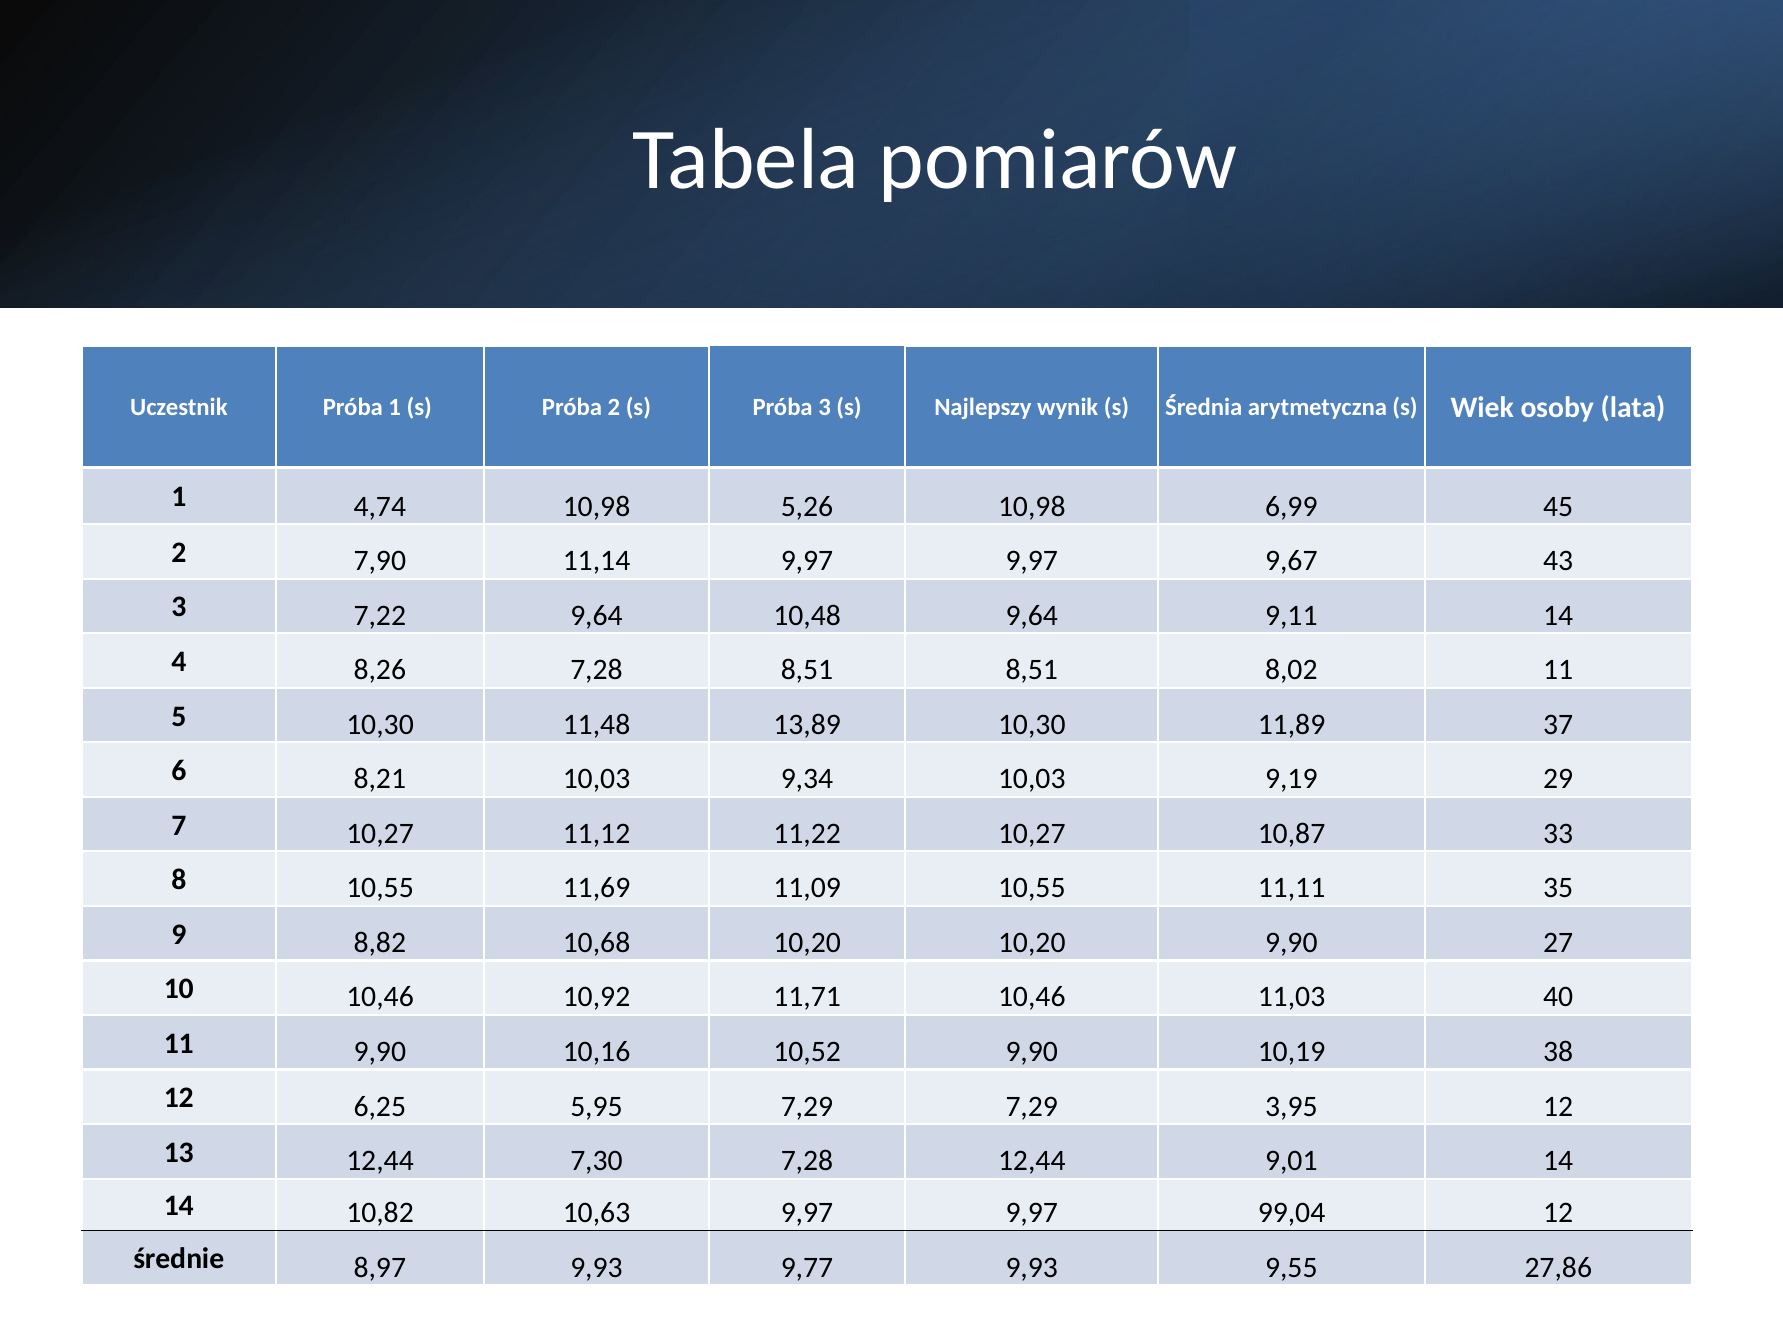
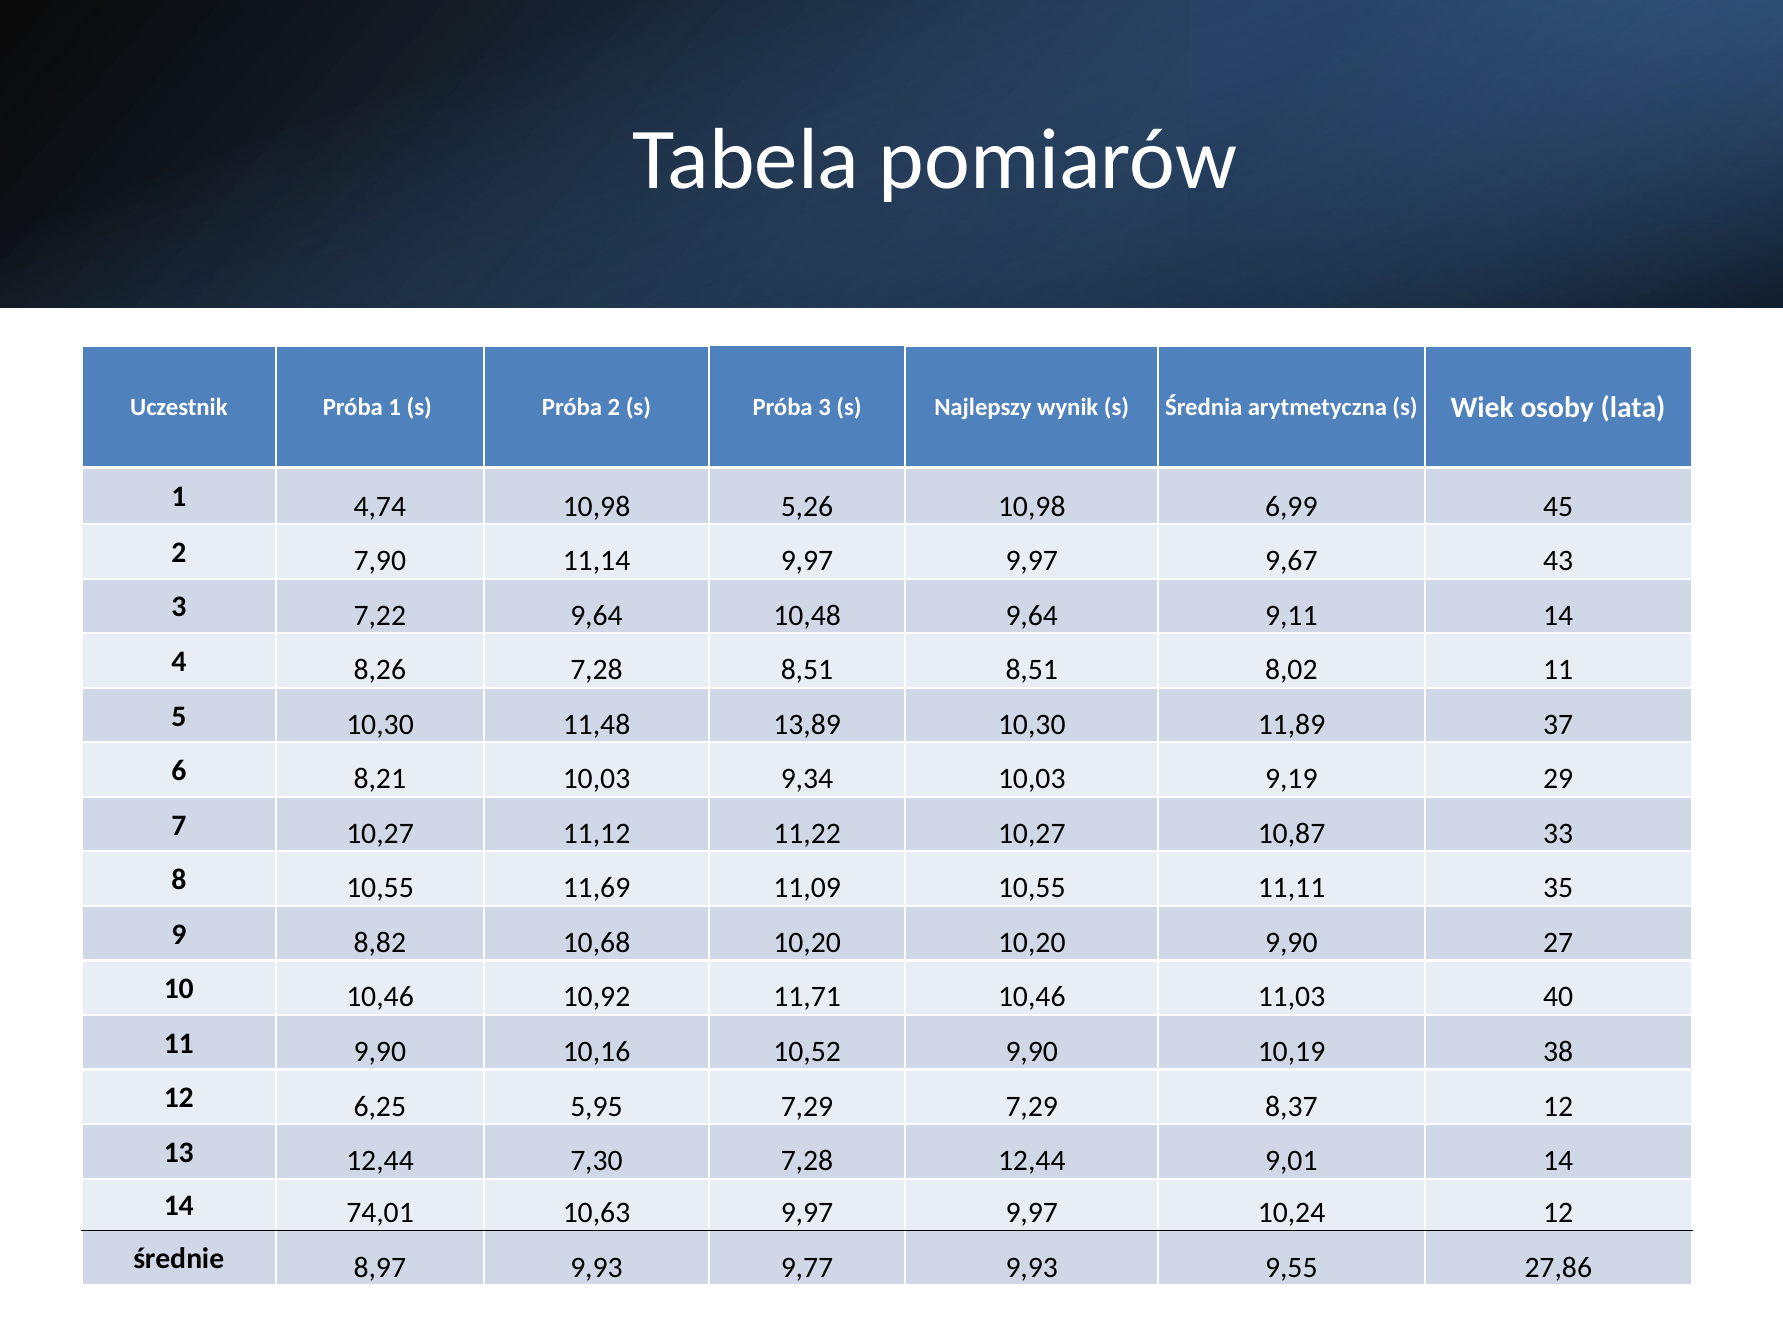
3,95: 3,95 -> 8,37
10,82: 10,82 -> 74,01
99,04: 99,04 -> 10,24
